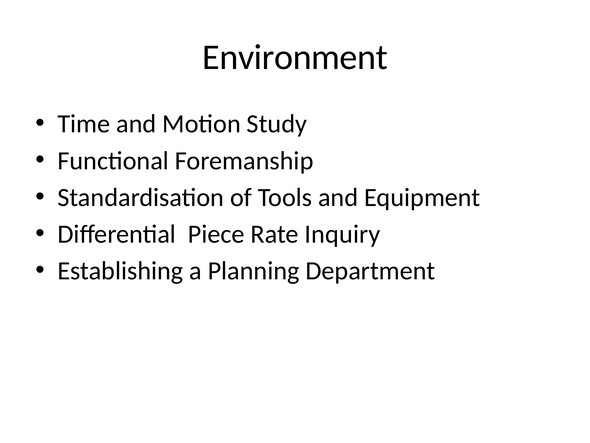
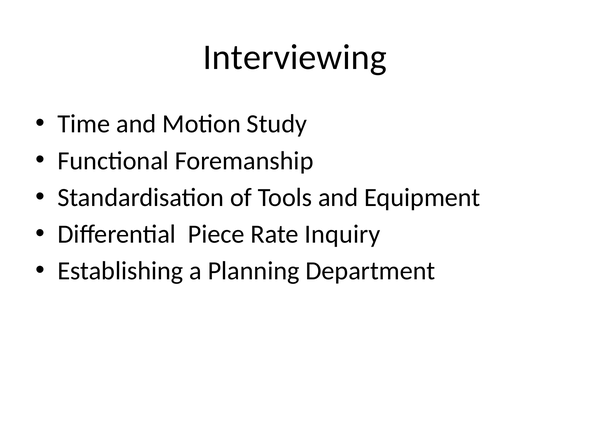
Environment: Environment -> Interviewing
